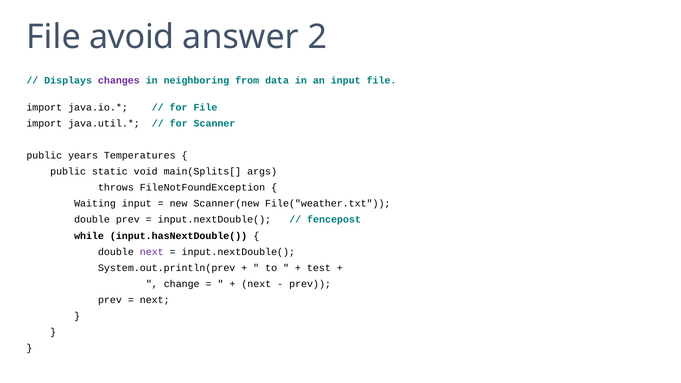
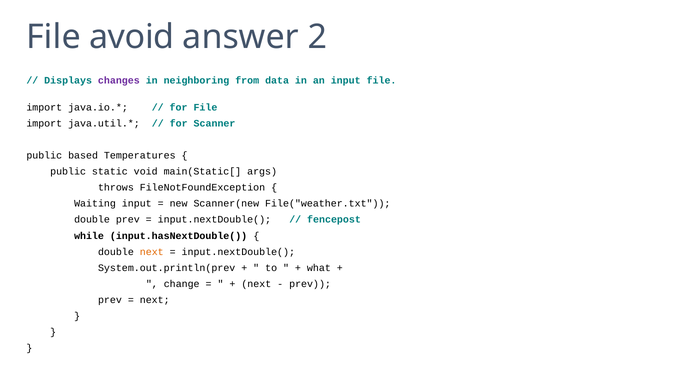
years: years -> based
main(Splits[: main(Splits[ -> main(Static[
next at (152, 252) colour: purple -> orange
test: test -> what
